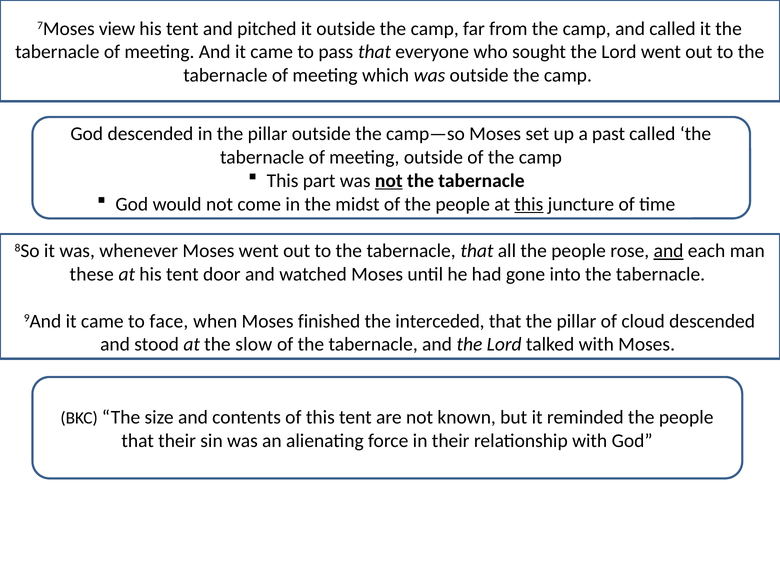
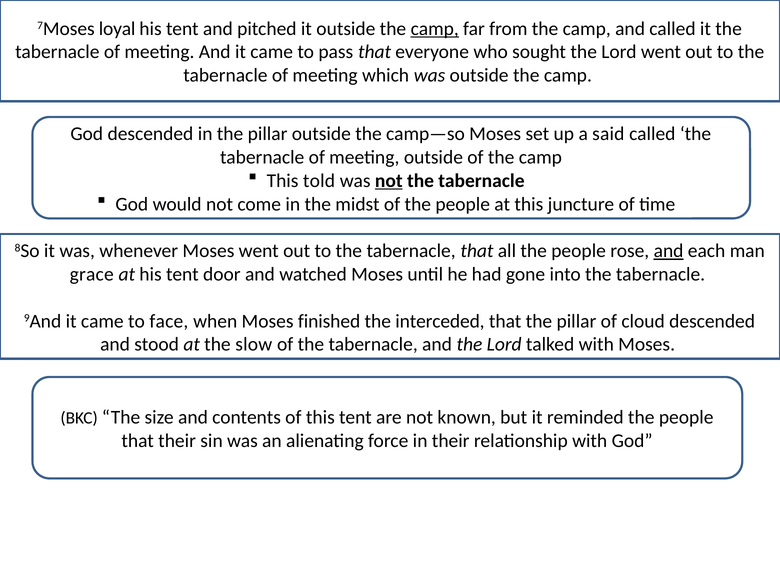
view: view -> loyal
camp at (435, 29) underline: none -> present
past: past -> said
part: part -> told
this at (529, 204) underline: present -> none
these: these -> grace
